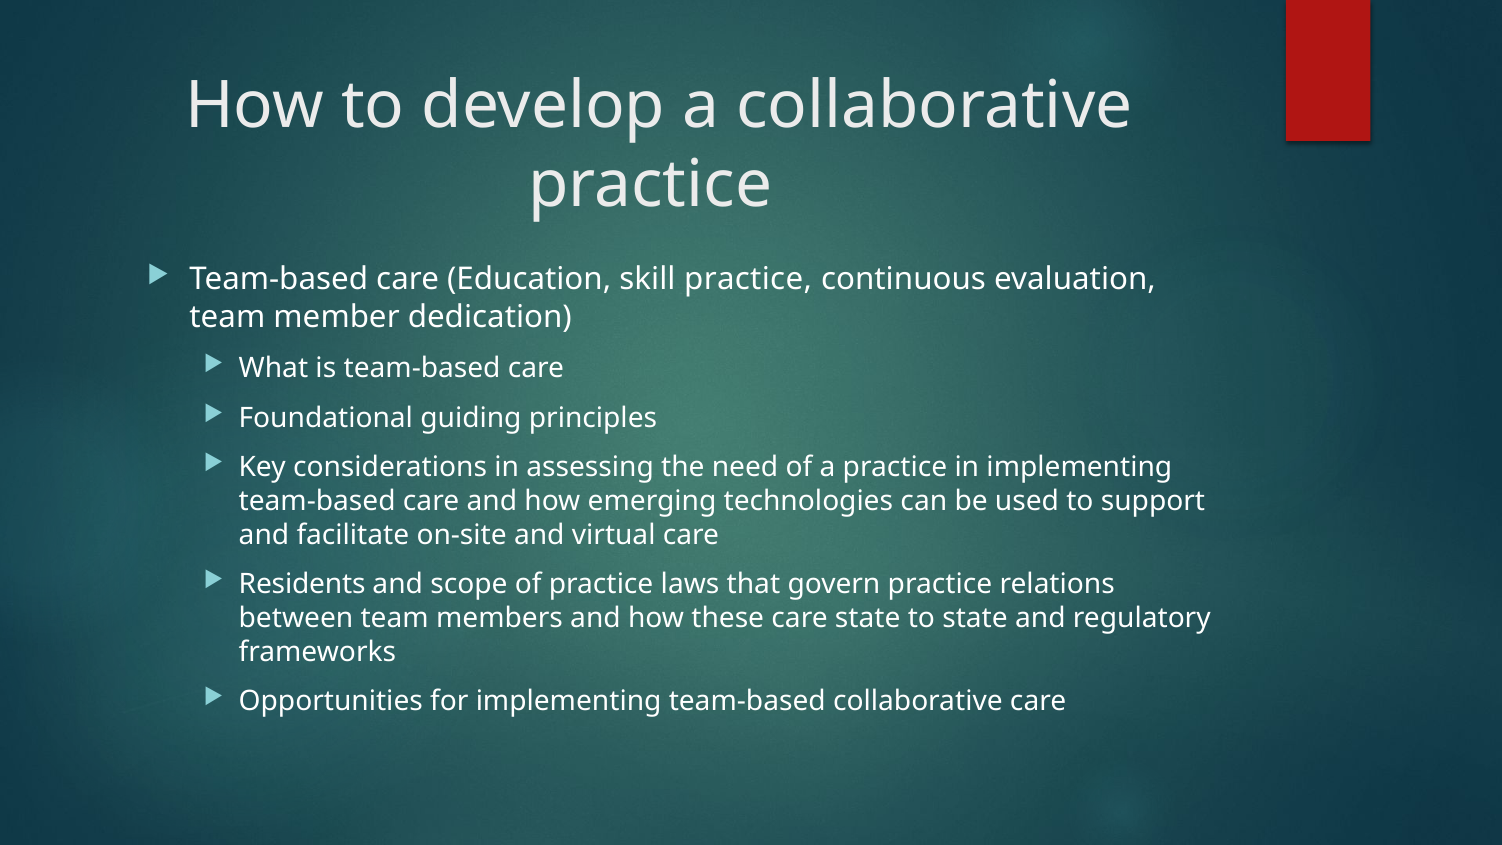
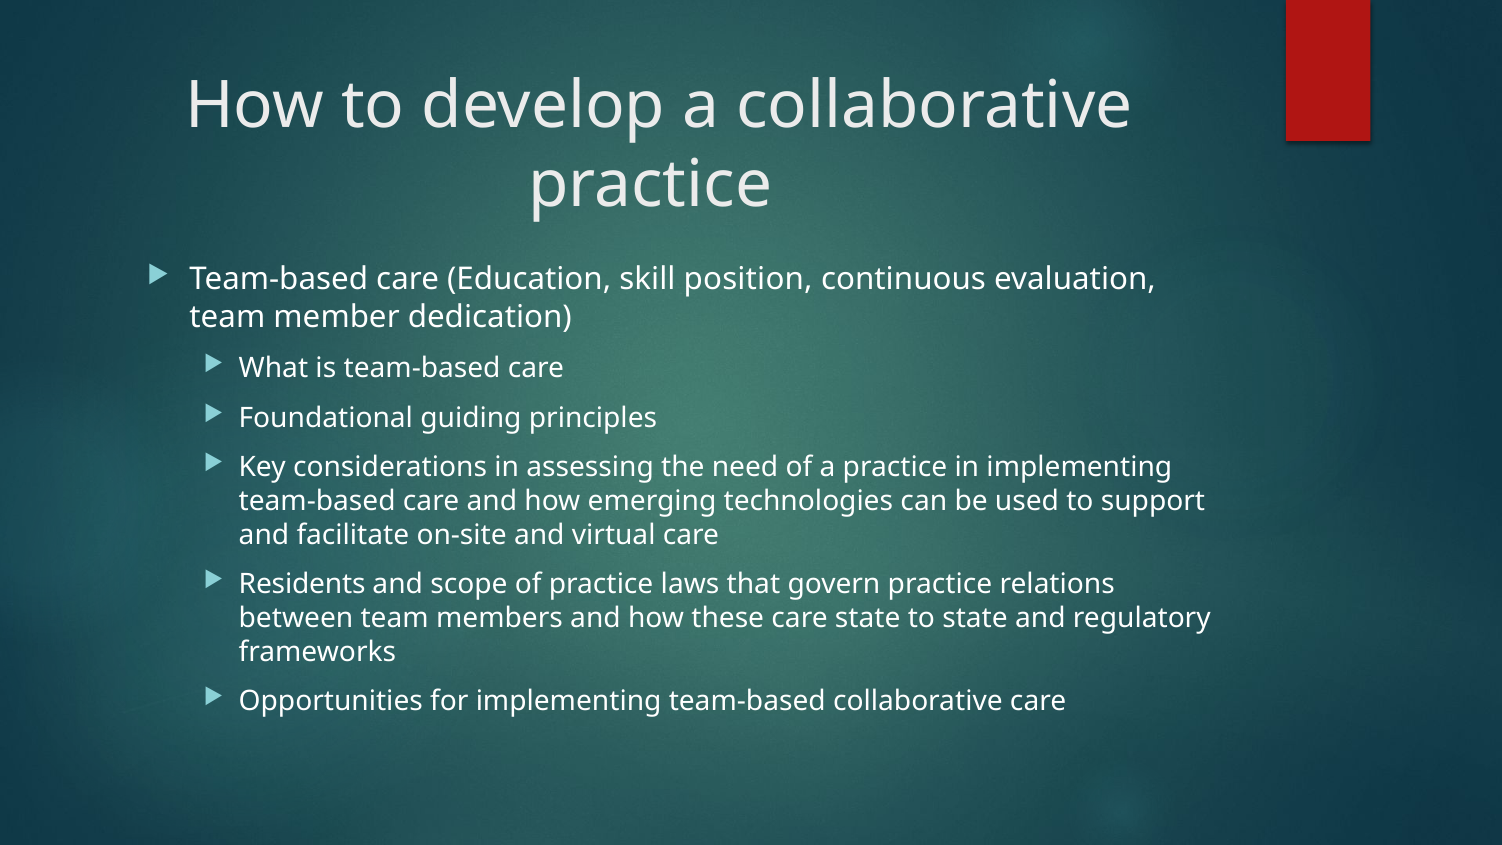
skill practice: practice -> position
